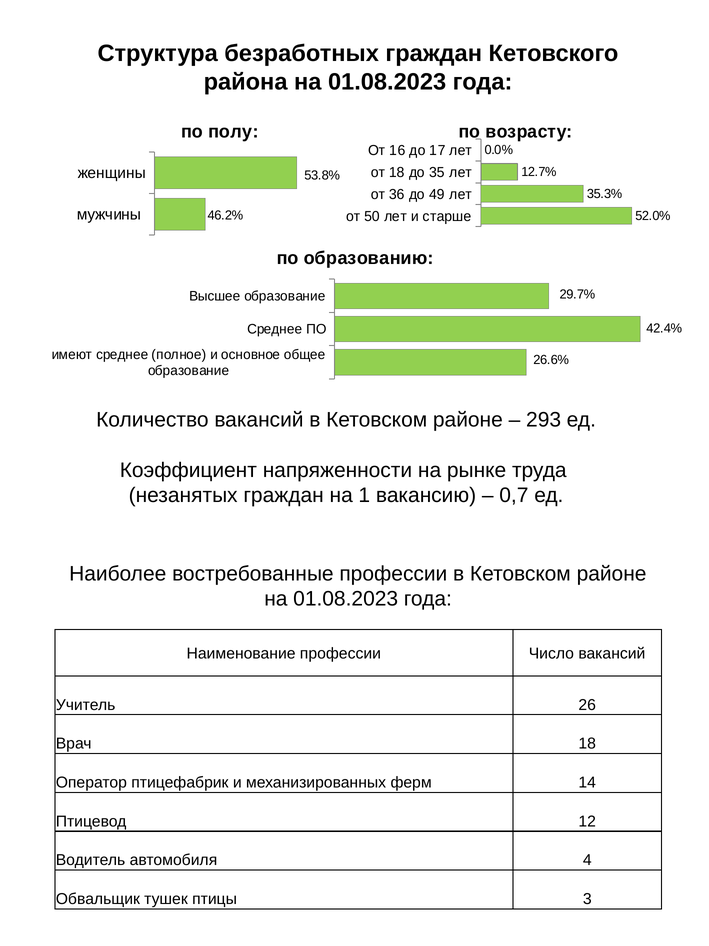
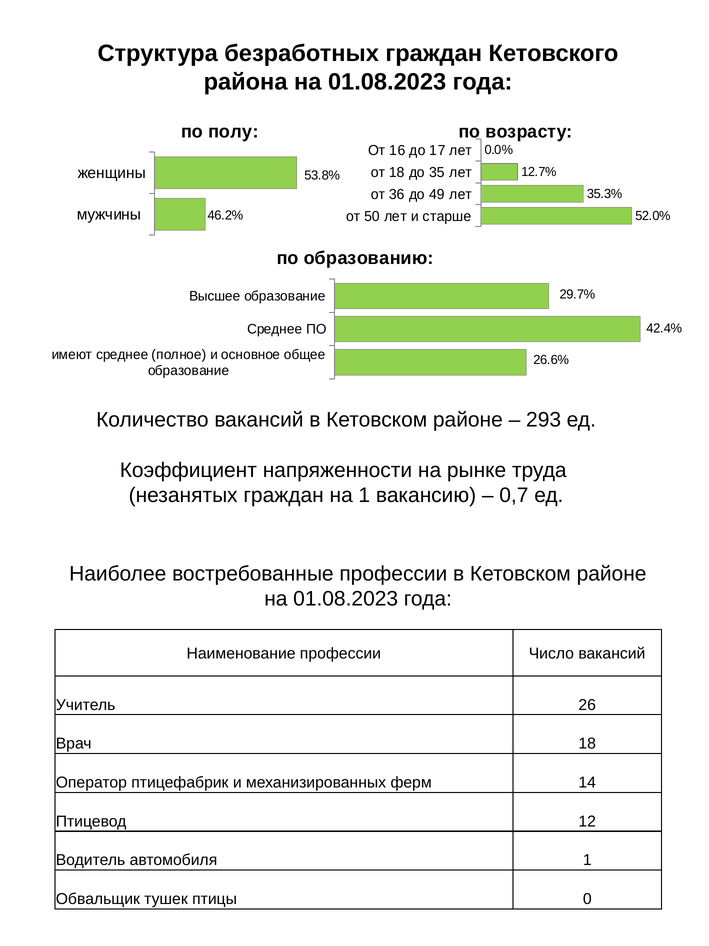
автомобиля 4: 4 -> 1
3: 3 -> 0
